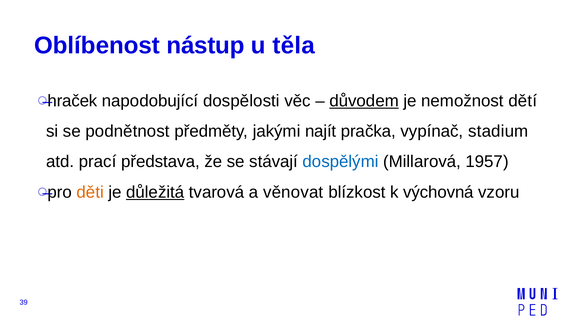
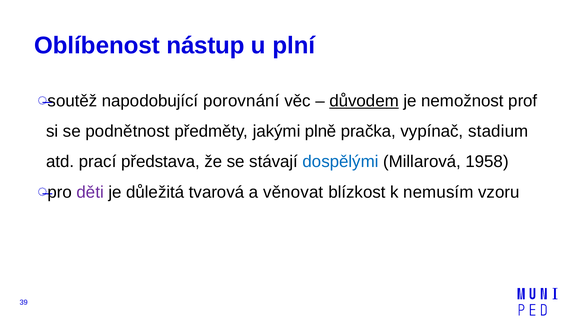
těla: těla -> plní
hraček: hraček -> soutěž
dospělosti: dospělosti -> porovnání
dětí: dětí -> prof
najít: najít -> plně
1957: 1957 -> 1958
děti colour: orange -> purple
důležitá underline: present -> none
výchovná: výchovná -> nemusím
